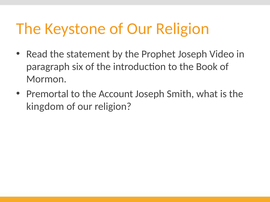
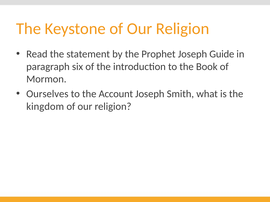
Video: Video -> Guide
Premortal: Premortal -> Ourselves
